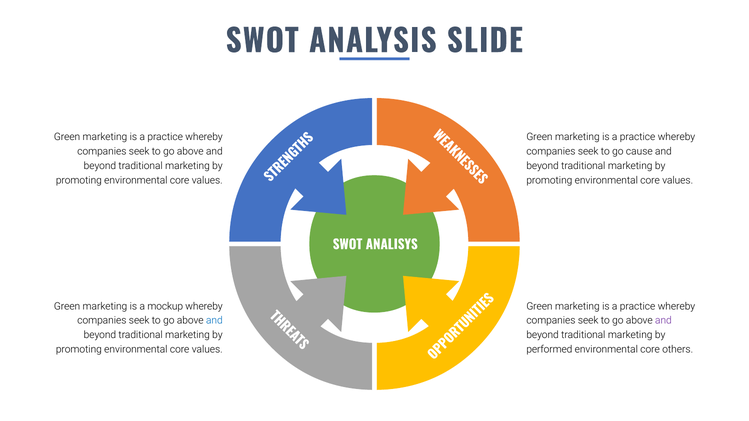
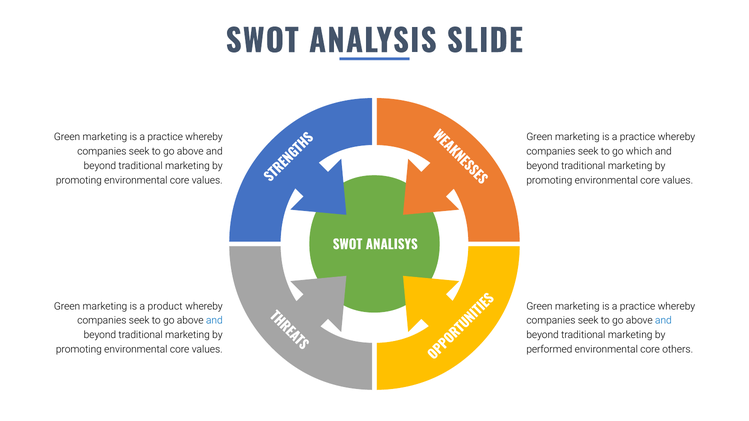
cause: cause -> which
mockup: mockup -> product
and at (663, 321) colour: purple -> blue
